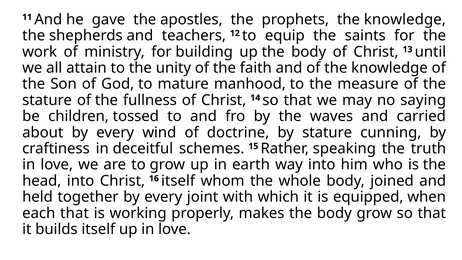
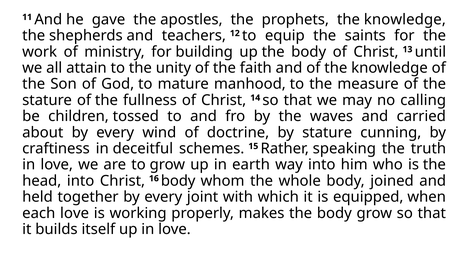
saying: saying -> calling
16 itself: itself -> body
each that: that -> love
